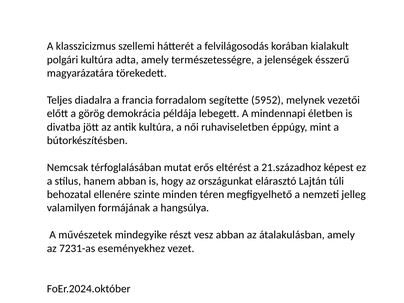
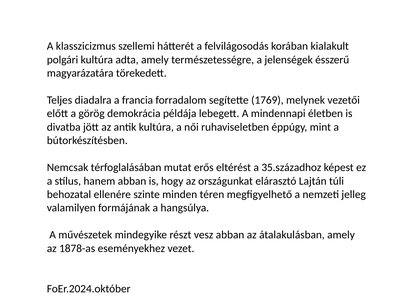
5952: 5952 -> 1769
21.századhoz: 21.századhoz -> 35.századhoz
7231-as: 7231-as -> 1878-as
